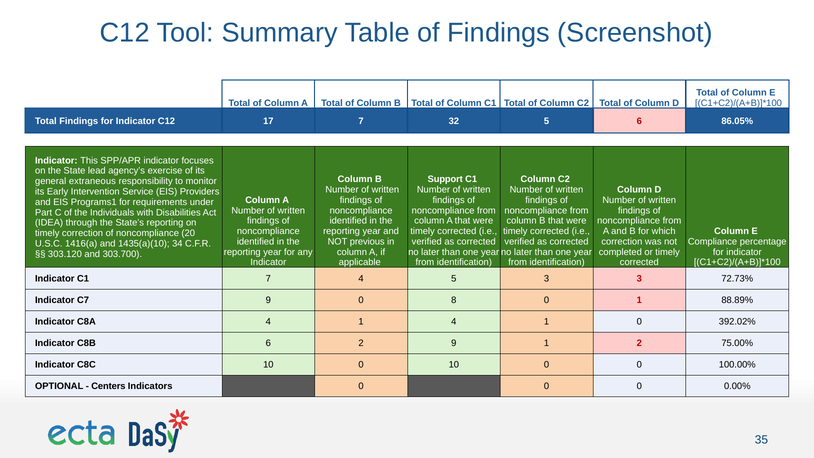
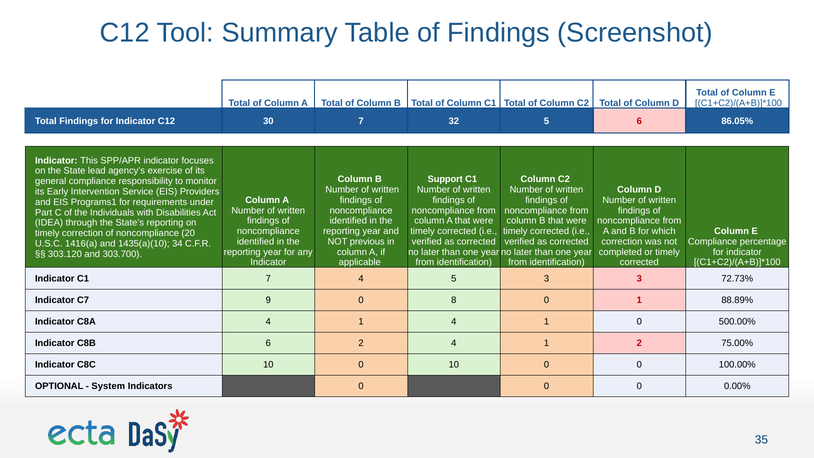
17: 17 -> 30
general extraneous: extraneous -> compliance
392.02%: 392.02% -> 500.00%
2 9: 9 -> 4
Centers: Centers -> System
